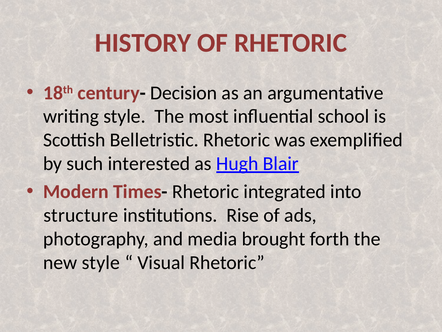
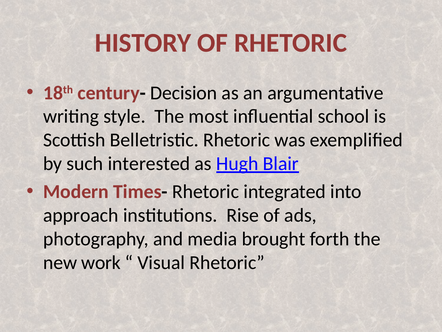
structure: structure -> approach
new style: style -> work
